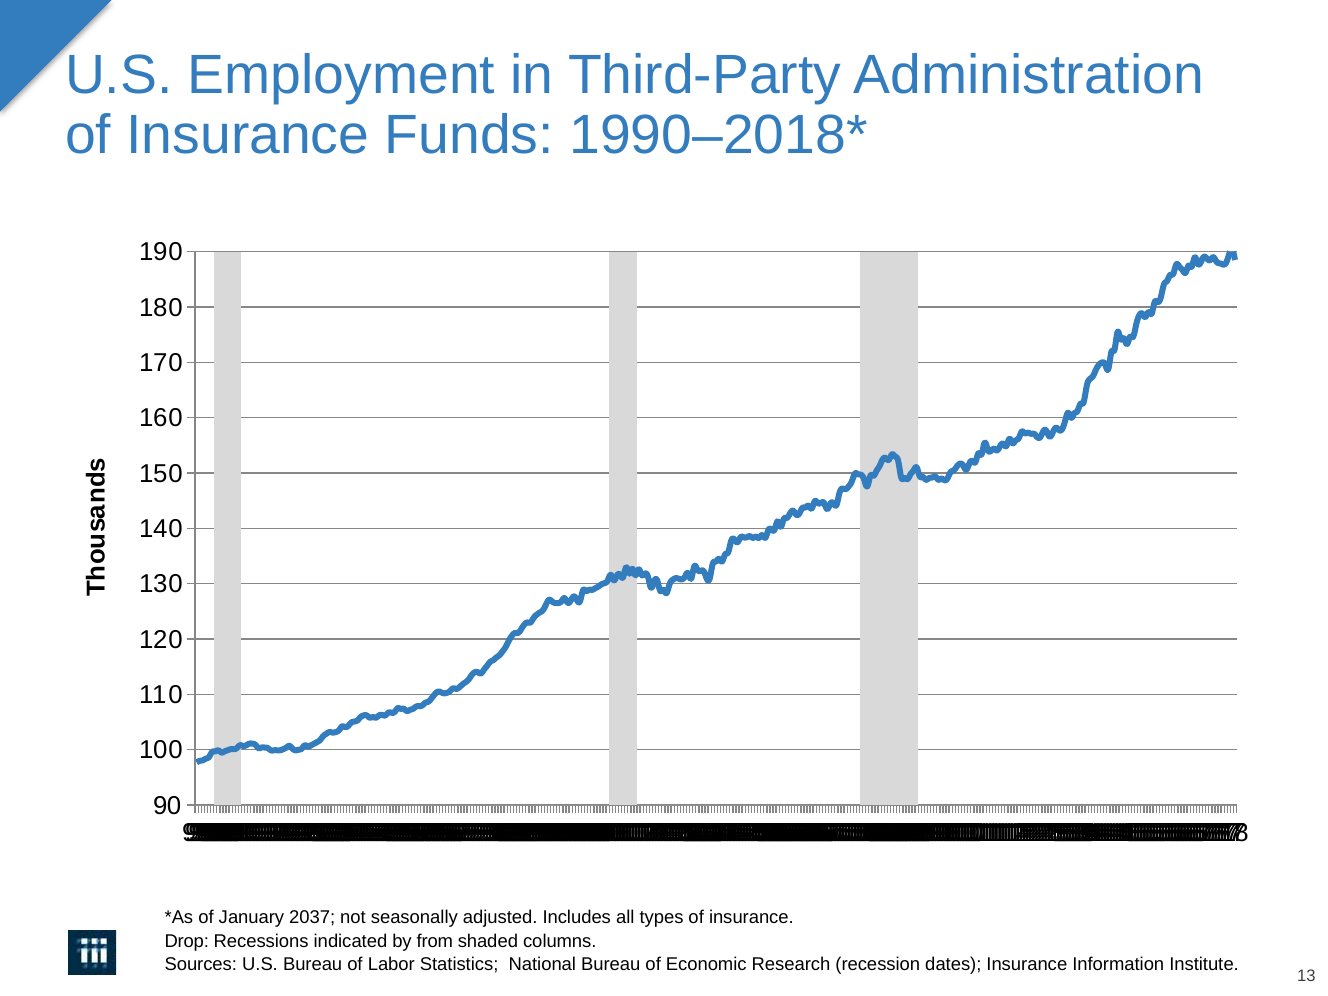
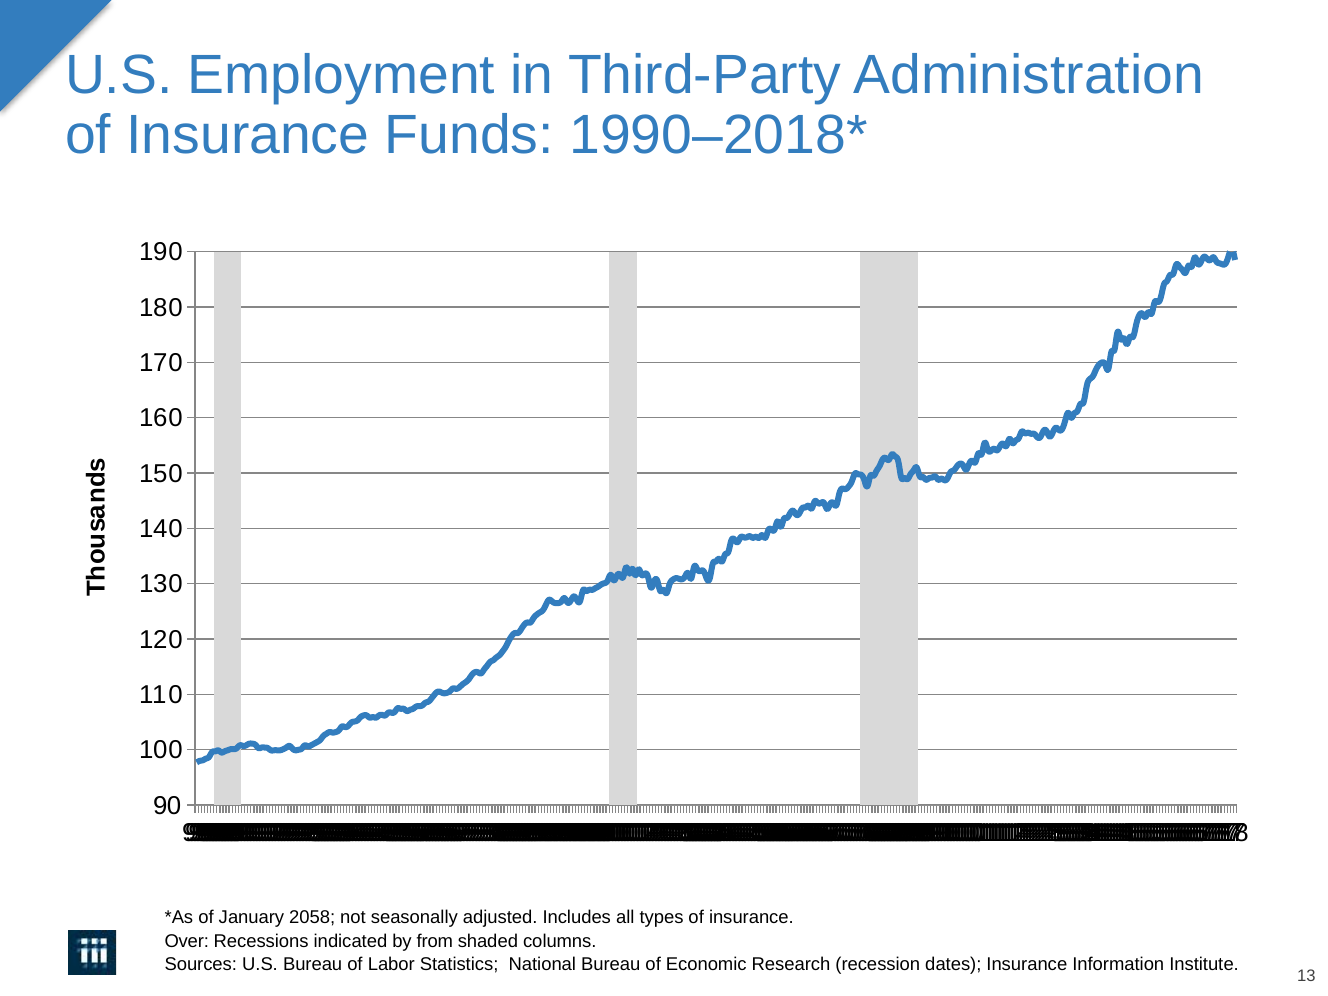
2037: 2037 -> 2058
Drop: Drop -> Over
